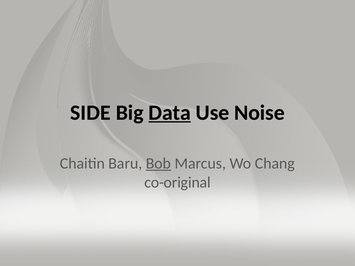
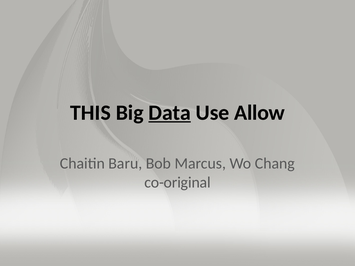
SIDE: SIDE -> THIS
Noise: Noise -> Allow
Bob underline: present -> none
